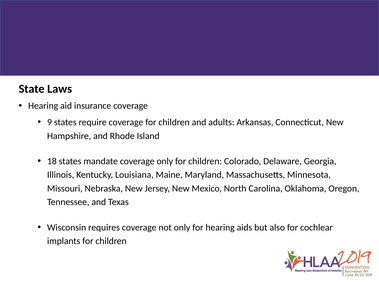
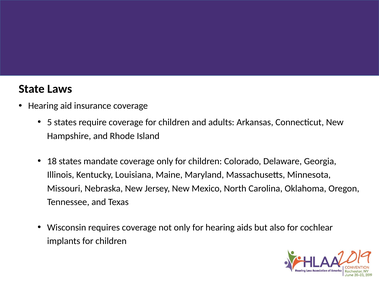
9: 9 -> 5
